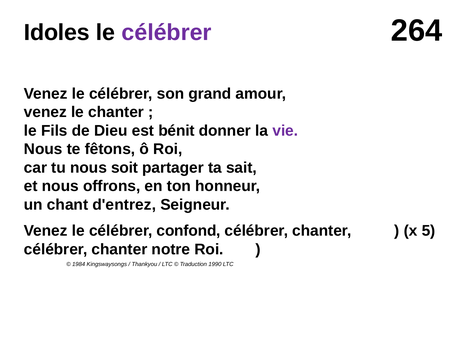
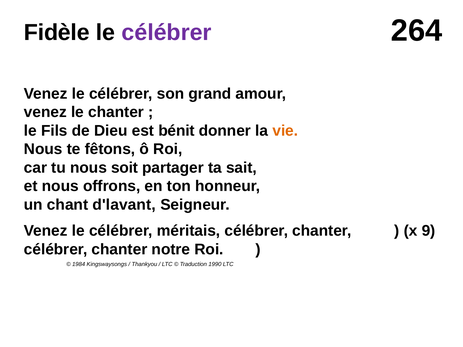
Idoles: Idoles -> Fidèle
vie colour: purple -> orange
d'entrez: d'entrez -> d'lavant
confond: confond -> méritais
5: 5 -> 9
